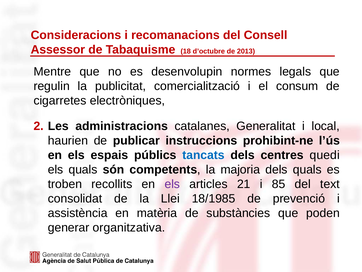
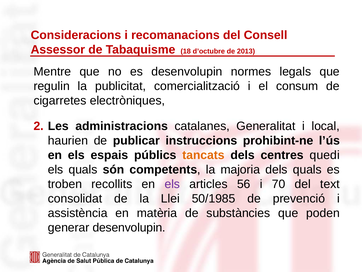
tancats colour: blue -> orange
21: 21 -> 56
85: 85 -> 70
18/1985: 18/1985 -> 50/1985
generar organitzativa: organitzativa -> desenvolupin
